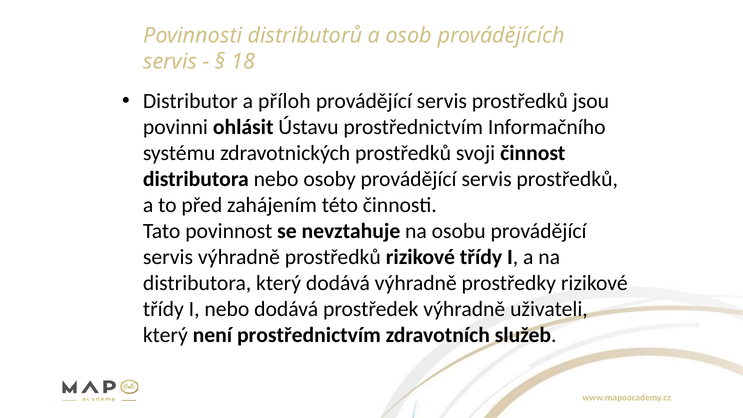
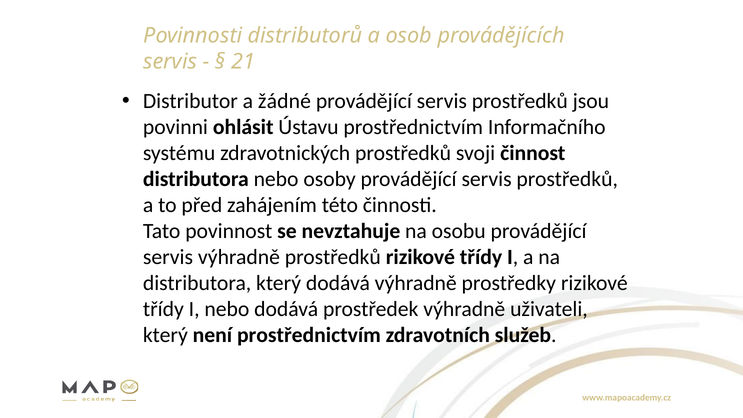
18: 18 -> 21
příloh: příloh -> žádné
